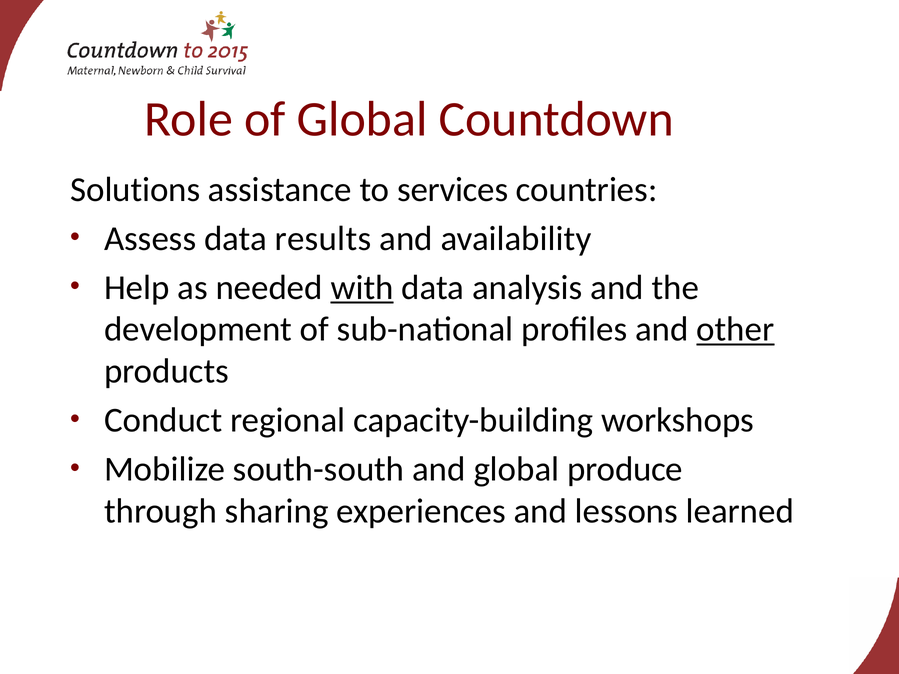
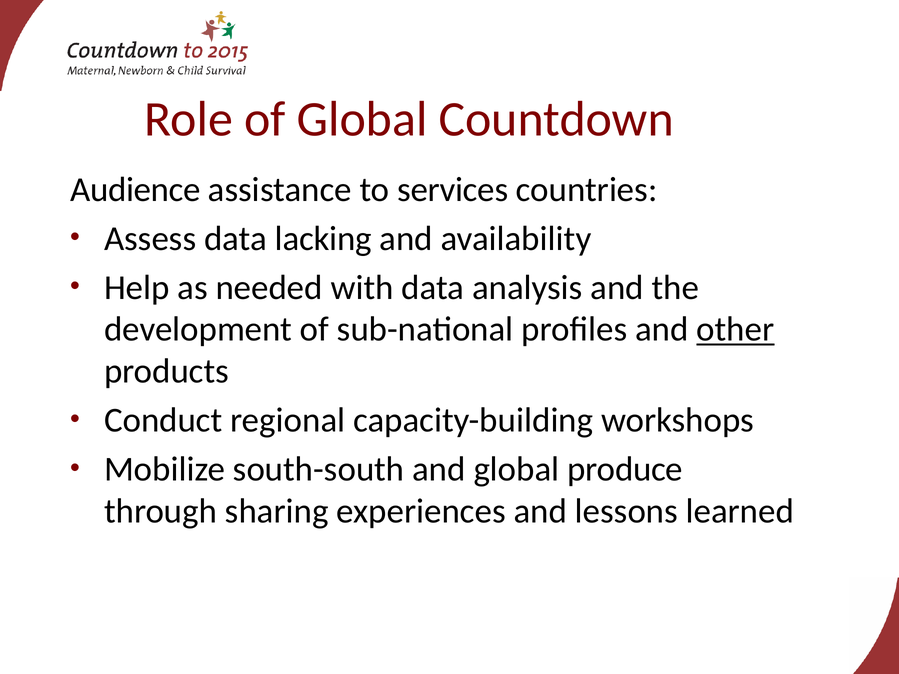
Solutions: Solutions -> Audience
results: results -> lacking
with underline: present -> none
